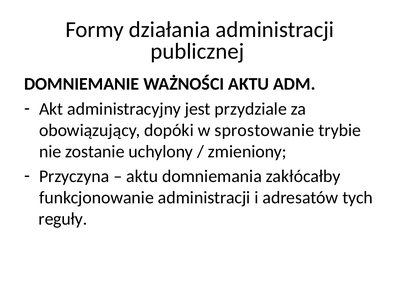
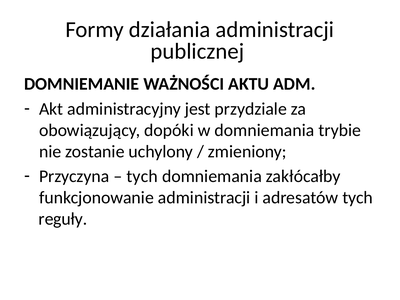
w sprostowanie: sprostowanie -> domniemania
aktu at (142, 176): aktu -> tych
